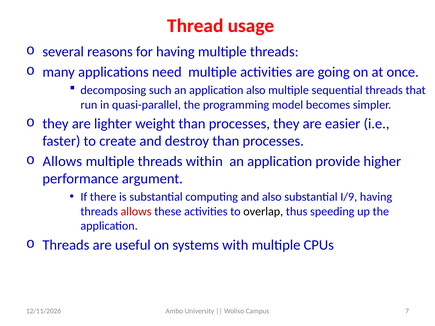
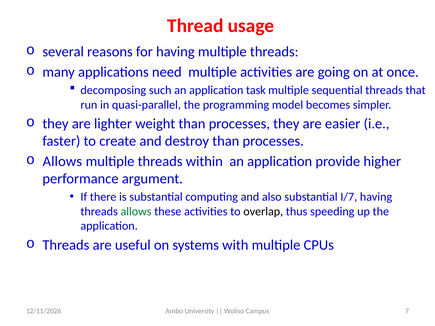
application also: also -> task
I/9: I/9 -> I/7
allows at (136, 212) colour: red -> green
